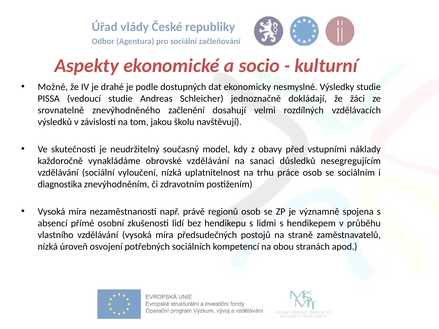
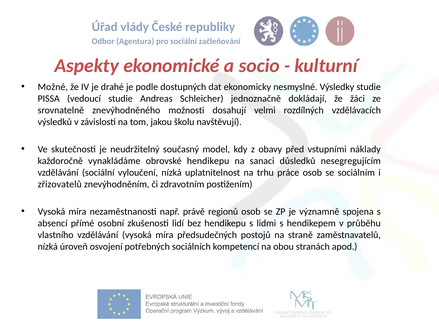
začlenění: začlenění -> možnosti
obrovské vzdělávání: vzdělávání -> hendikepu
diagnostika: diagnostika -> zřizovatelů
